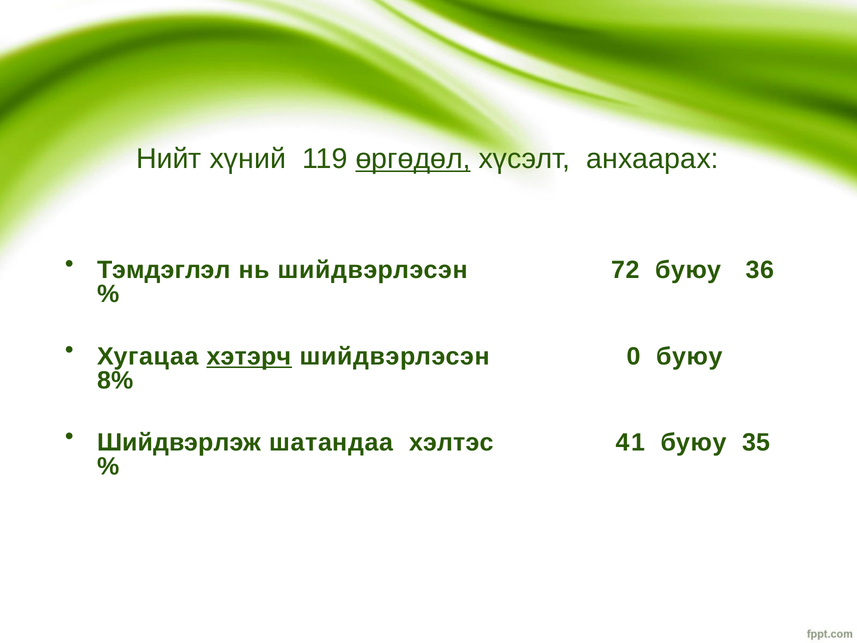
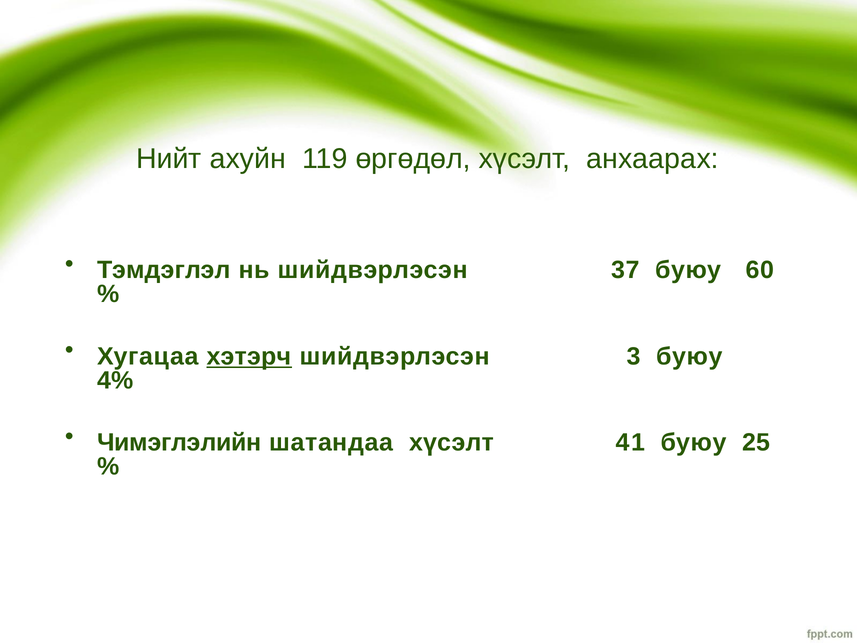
хүний: хүний -> ахуйн
өргөдөл underline: present -> none
72: 72 -> 37
36: 36 -> 60
0: 0 -> 3
8%: 8% -> 4%
Шийдвэрлэж: Шийдвэрлэж -> Чимэглэлийн
шатандаа хэлтэс: хэлтэс -> хүсэлт
35: 35 -> 25
